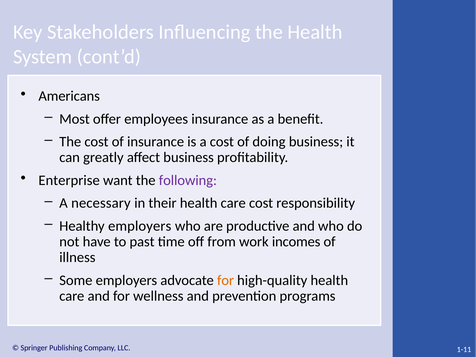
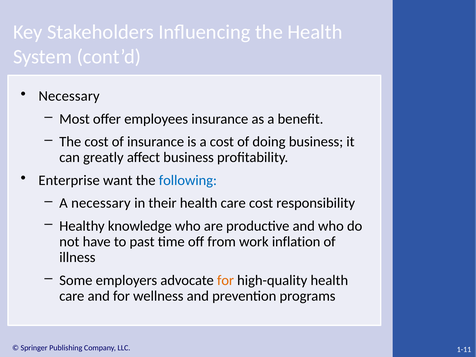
Americans at (69, 96): Americans -> Necessary
following colour: purple -> blue
Healthy employers: employers -> knowledge
incomes: incomes -> inflation
